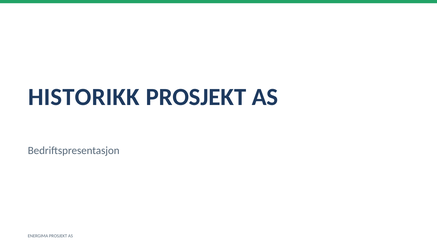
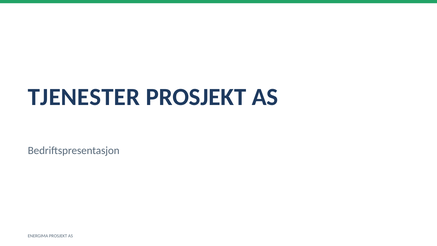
HISTORIKK: HISTORIKK -> TJENESTER
